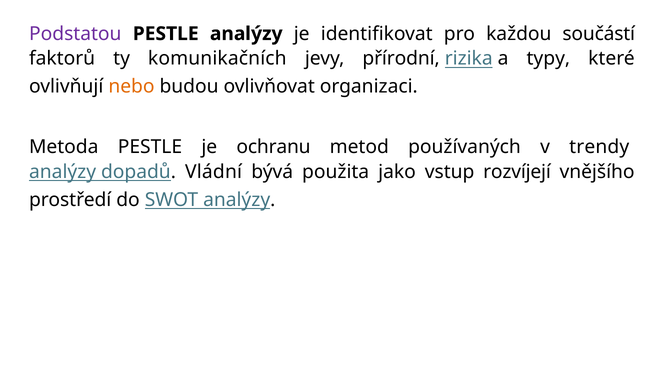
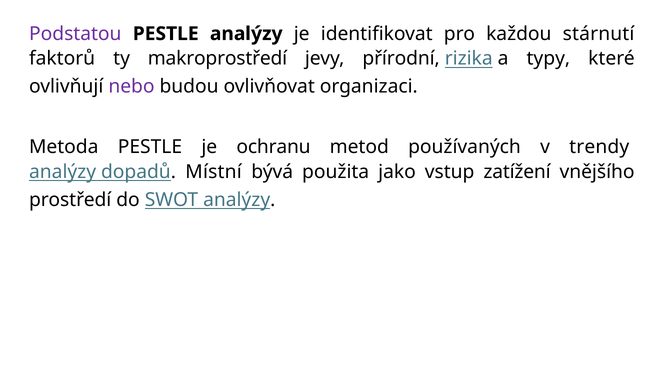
součástí: součástí -> stárnutí
komunikačních: komunikačních -> makroprostředí
nebo colour: orange -> purple
Vládní: Vládní -> Místní
rozvíjejí: rozvíjejí -> zatížení
